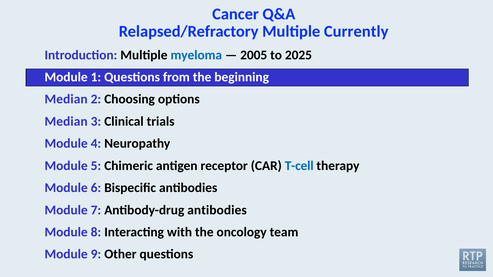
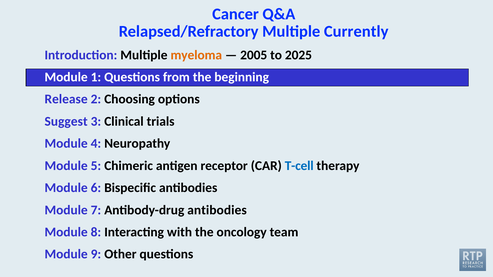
myeloma colour: blue -> orange
Median at (66, 99): Median -> Release
Median at (66, 122): Median -> Suggest
